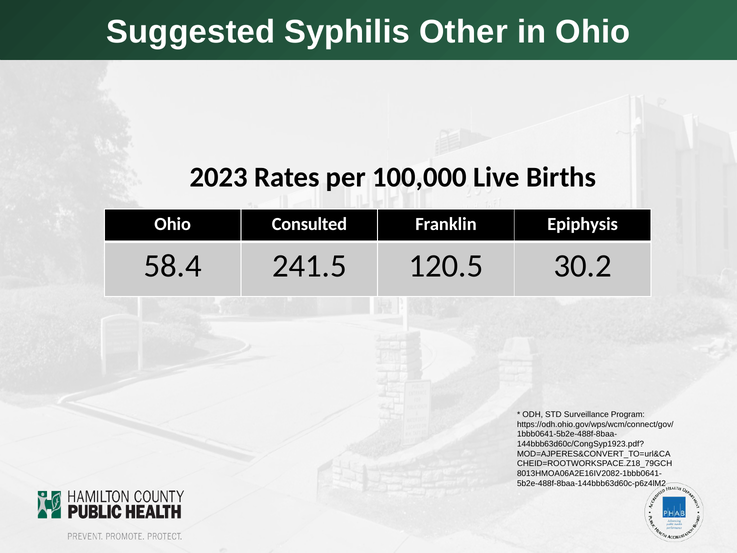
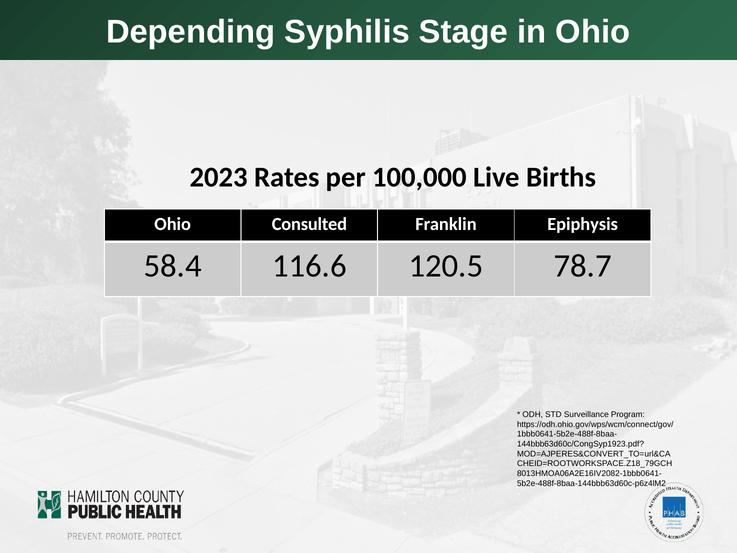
Suggested: Suggested -> Depending
Other: Other -> Stage
241.5: 241.5 -> 116.6
30.2: 30.2 -> 78.7
